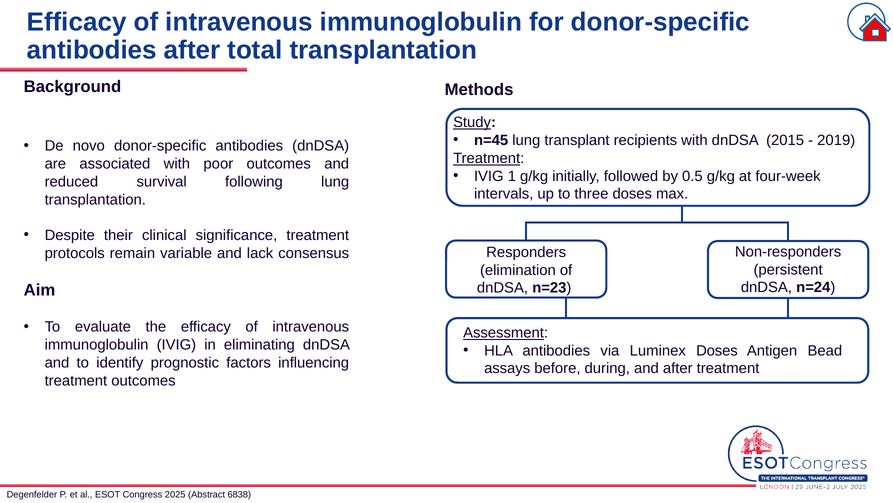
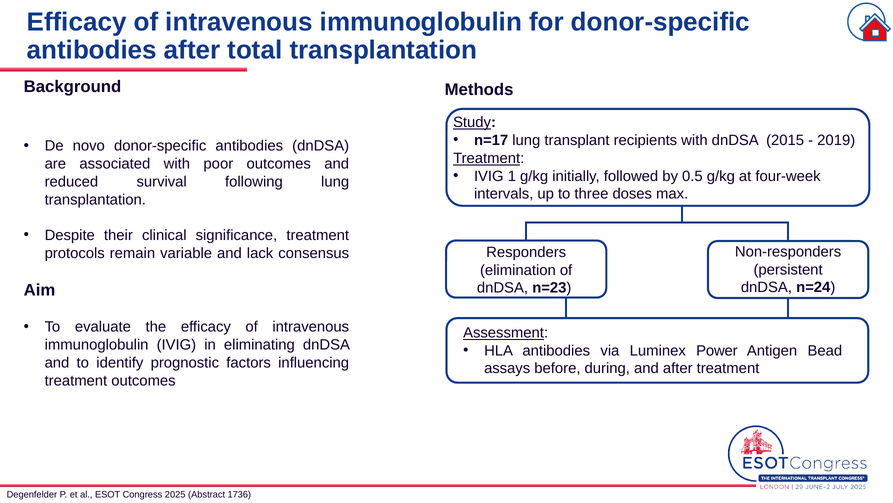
n=45: n=45 -> n=17
Luminex Doses: Doses -> Power
6838: 6838 -> 1736
